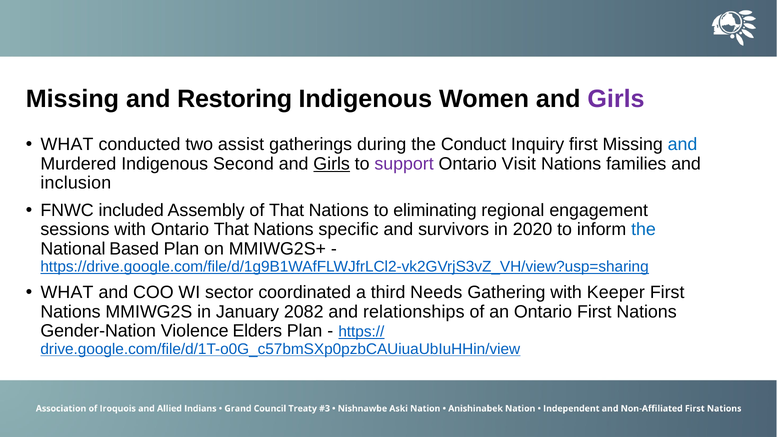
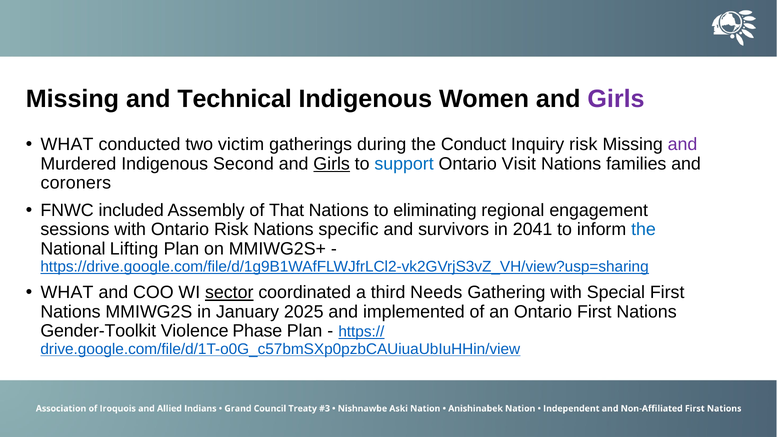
Restoring: Restoring -> Technical
assist: assist -> victim
Inquiry first: first -> risk
and at (683, 144) colour: blue -> purple
support colour: purple -> blue
inclusion: inclusion -> coroners
Ontario That: That -> Risk
2020: 2020 -> 2041
Based: Based -> Lifting
sector underline: none -> present
Keeper: Keeper -> Special
2082: 2082 -> 2025
relationships: relationships -> implemented
Gender-Nation: Gender-Nation -> Gender-Toolkit
Elders: Elders -> Phase
